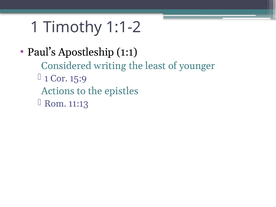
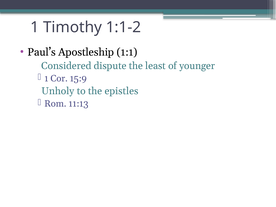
writing: writing -> dispute
Actions: Actions -> Unholy
